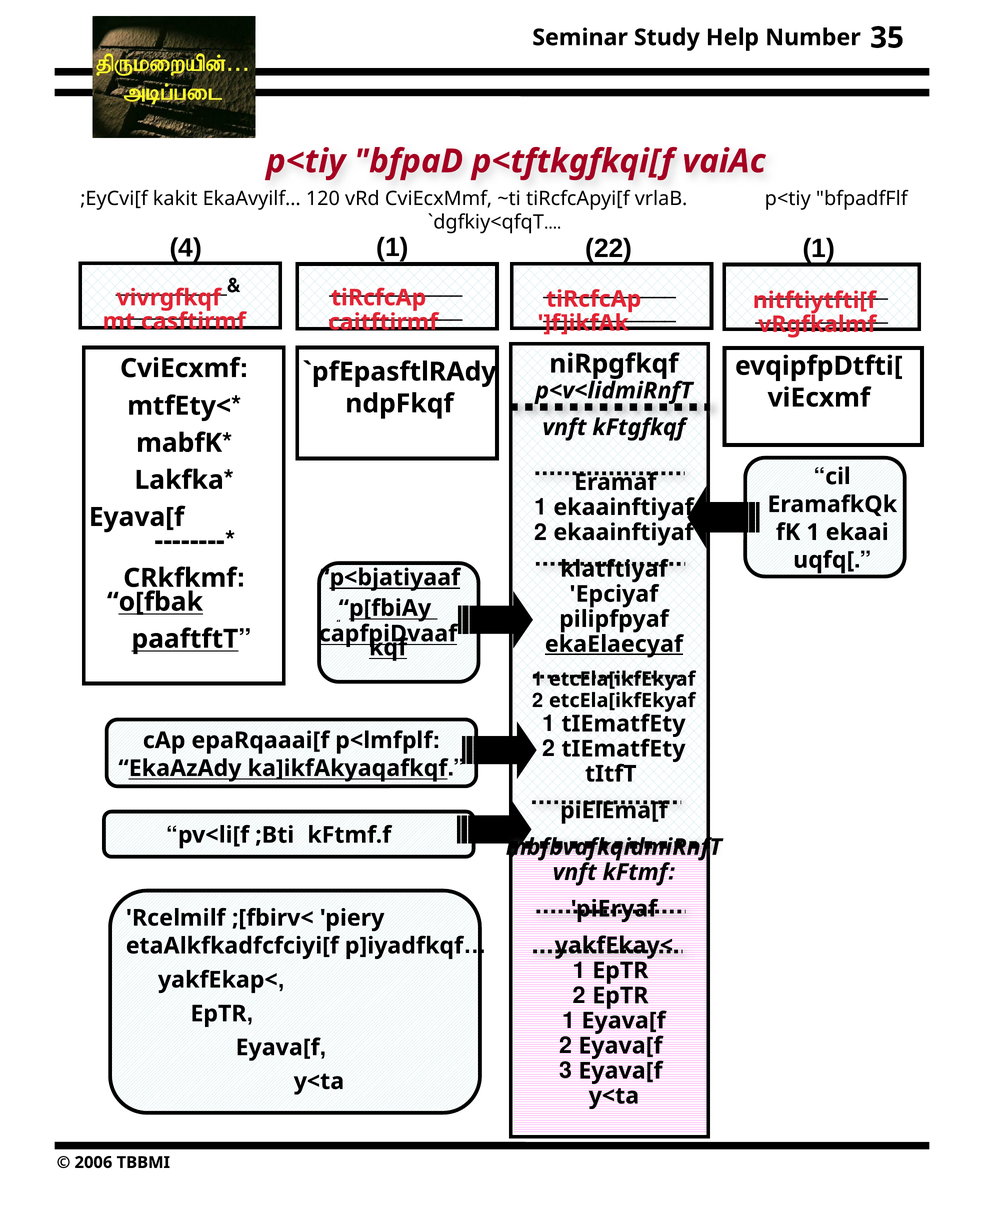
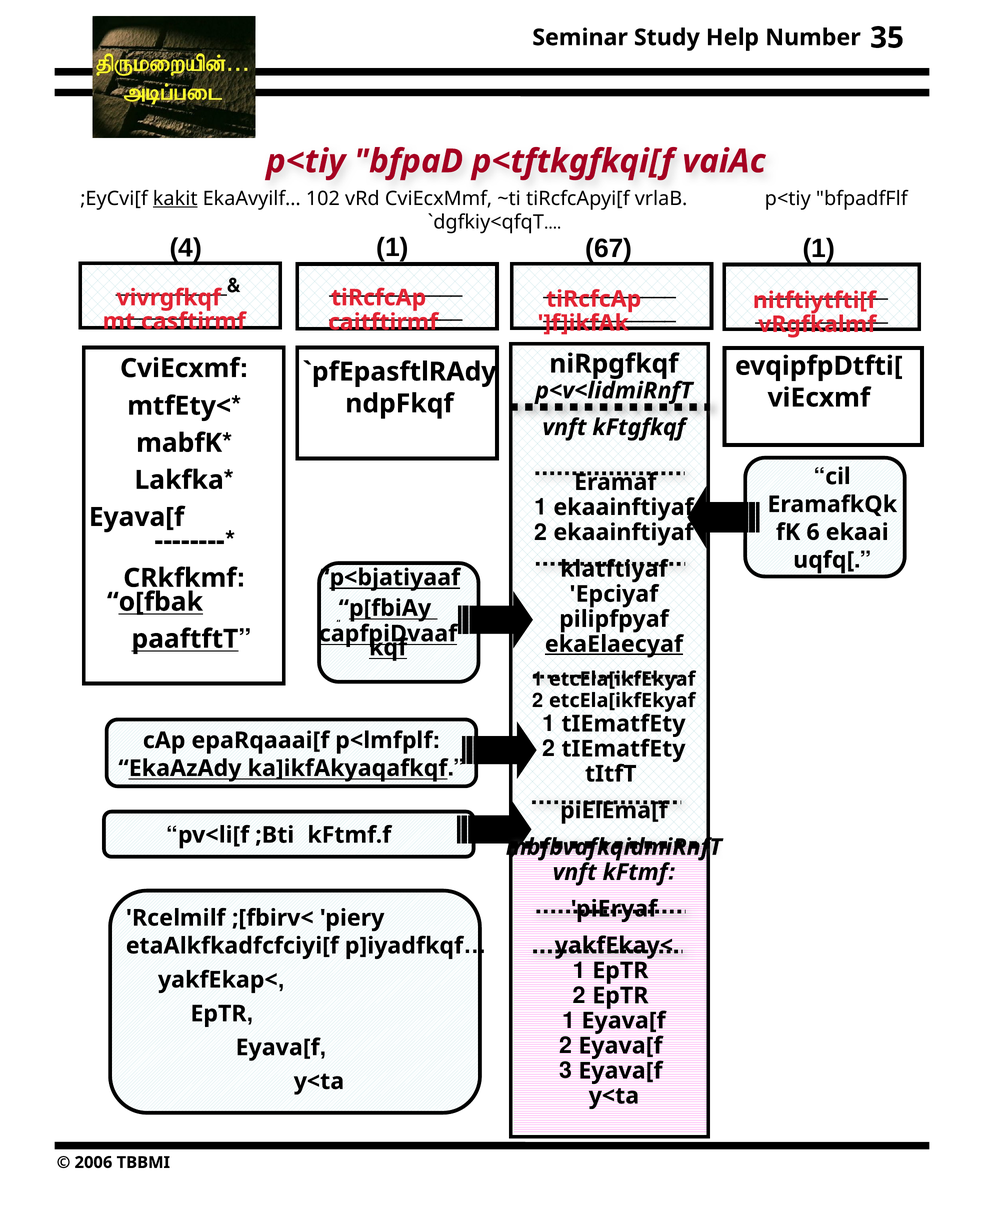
kakit underline: none -> present
120: 120 -> 102
22: 22 -> 67
1 at (813, 533): 1 -> 6
